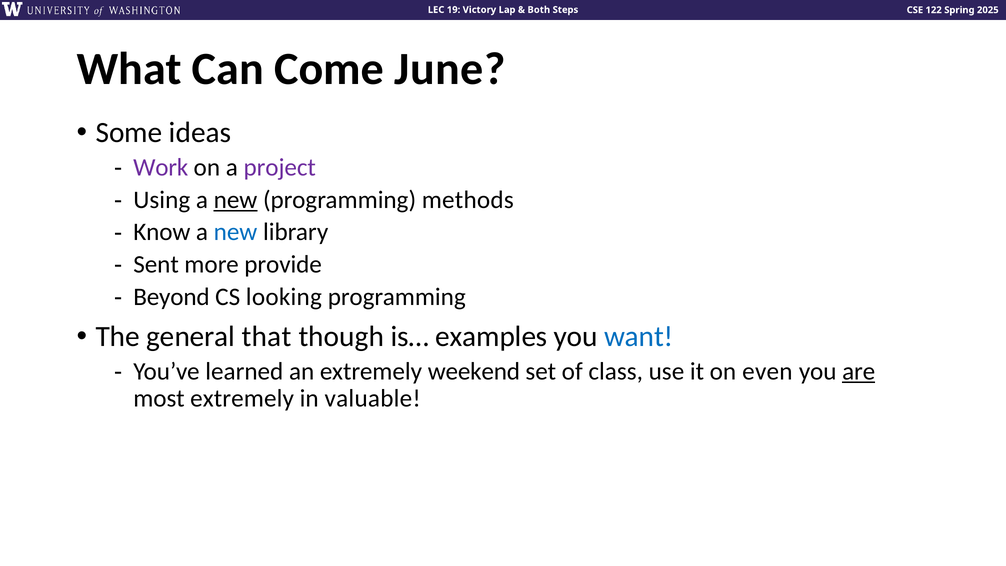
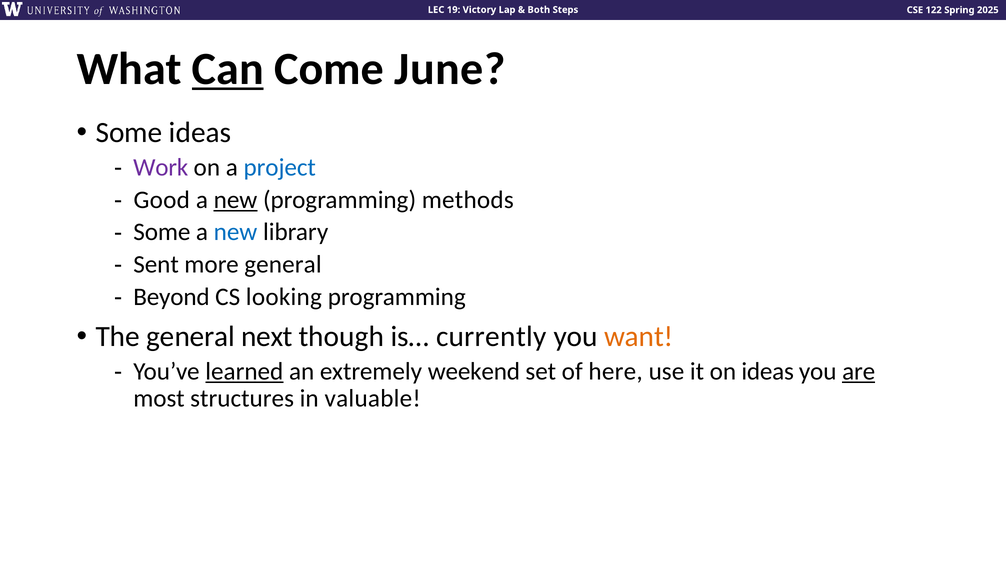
Can underline: none -> present
project colour: purple -> blue
Using: Using -> Good
Know at (162, 232): Know -> Some
more provide: provide -> general
that: that -> next
examples: examples -> currently
want colour: blue -> orange
learned underline: none -> present
class: class -> here
on even: even -> ideas
most extremely: extremely -> structures
